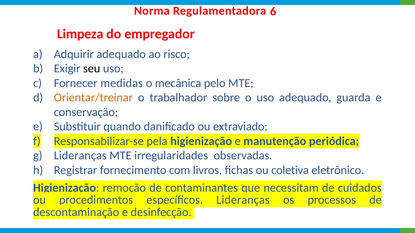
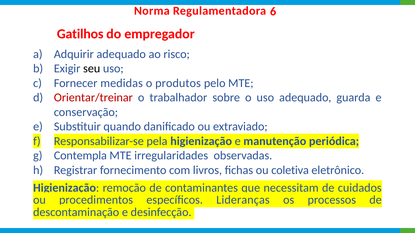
Limpeza: Limpeza -> Gatilhos
mecânica: mecânica -> produtos
Orientar/treinar colour: orange -> red
Lideranças at (80, 156): Lideranças -> Contempla
